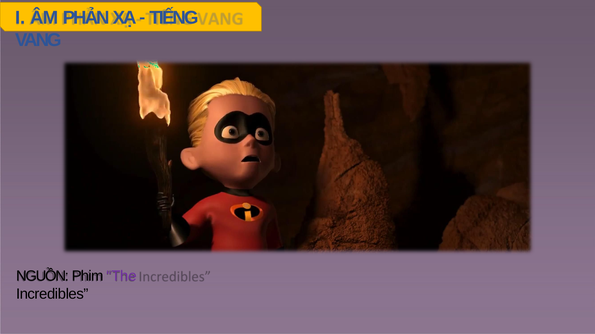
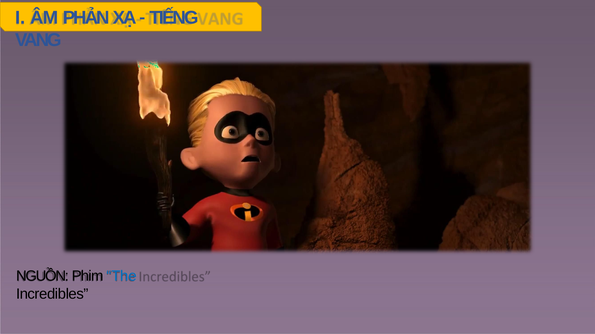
The colour: purple -> blue
